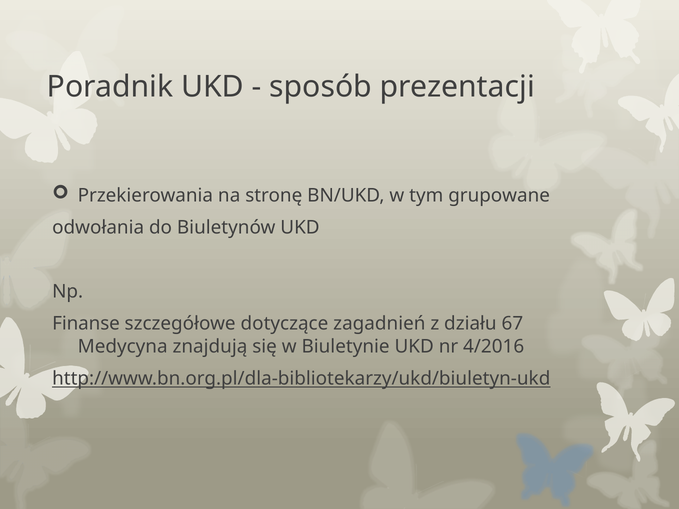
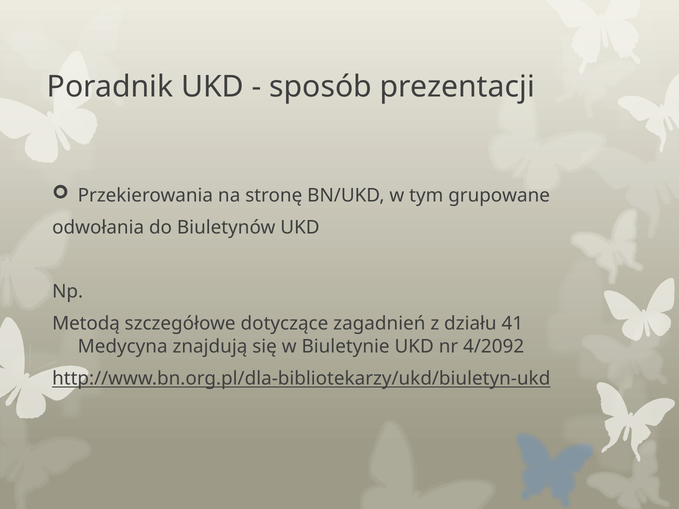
Finanse: Finanse -> Metodą
67: 67 -> 41
4/2016: 4/2016 -> 4/2092
